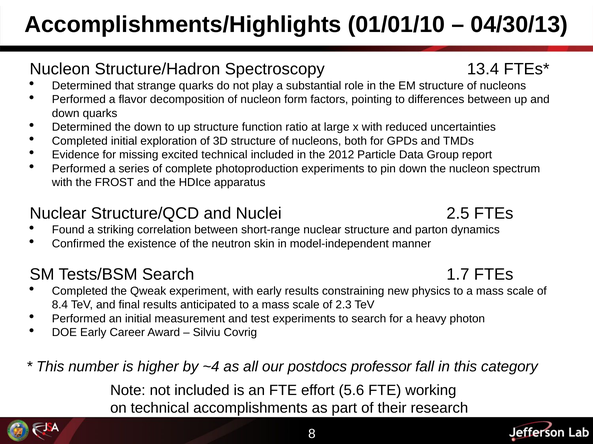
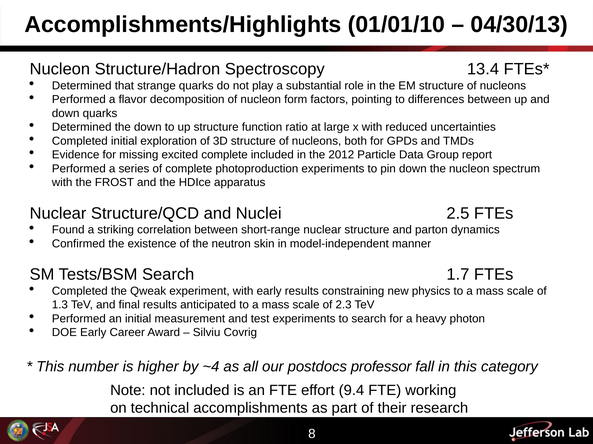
excited technical: technical -> complete
8.4: 8.4 -> 1.3
5.6: 5.6 -> 9.4
